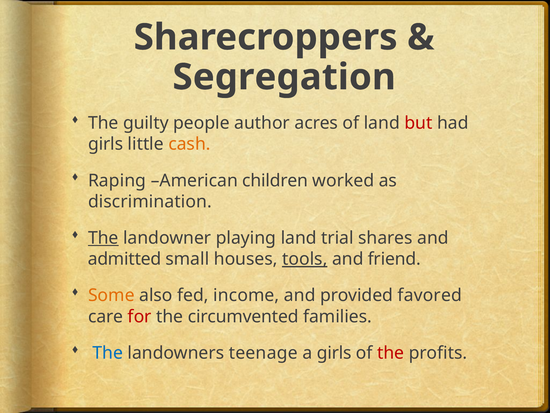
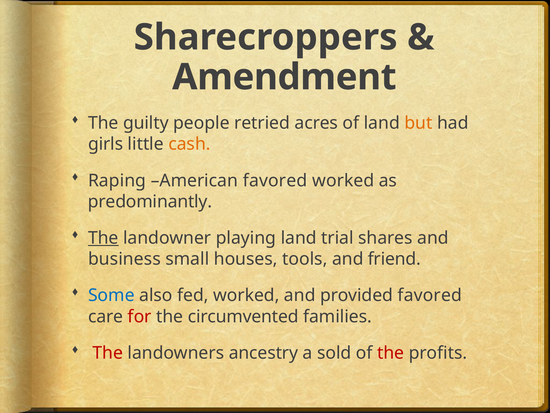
Segregation: Segregation -> Amendment
author: author -> retried
but colour: red -> orange
American children: children -> favored
discrimination: discrimination -> predominantly
admitted: admitted -> business
tools underline: present -> none
Some colour: orange -> blue
fed income: income -> worked
The at (108, 353) colour: blue -> red
teenage: teenage -> ancestry
a girls: girls -> sold
